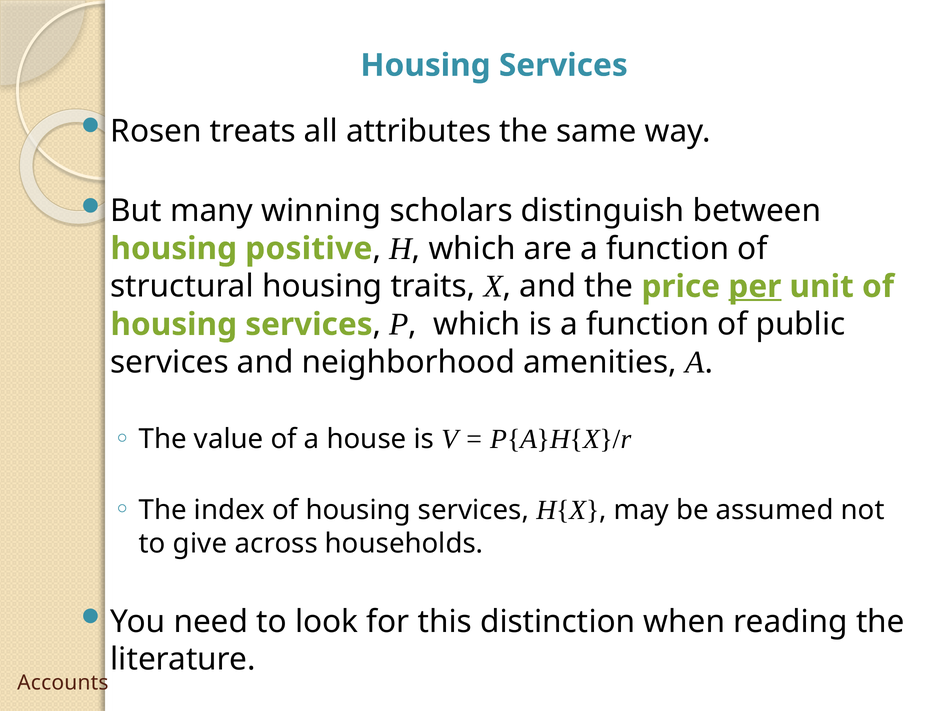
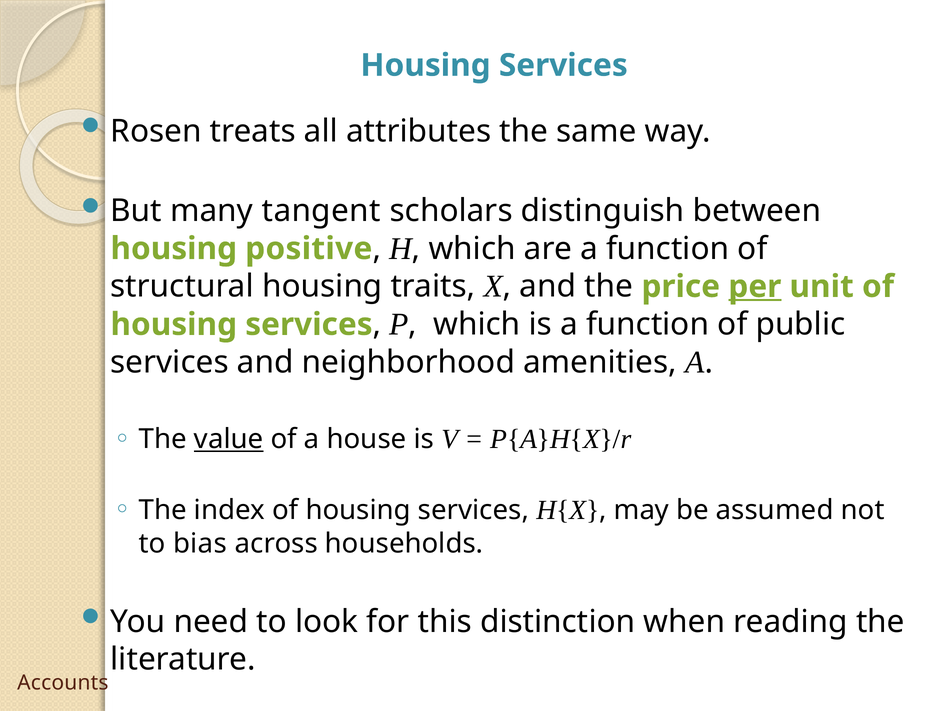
winning: winning -> tangent
value underline: none -> present
give: give -> bias
